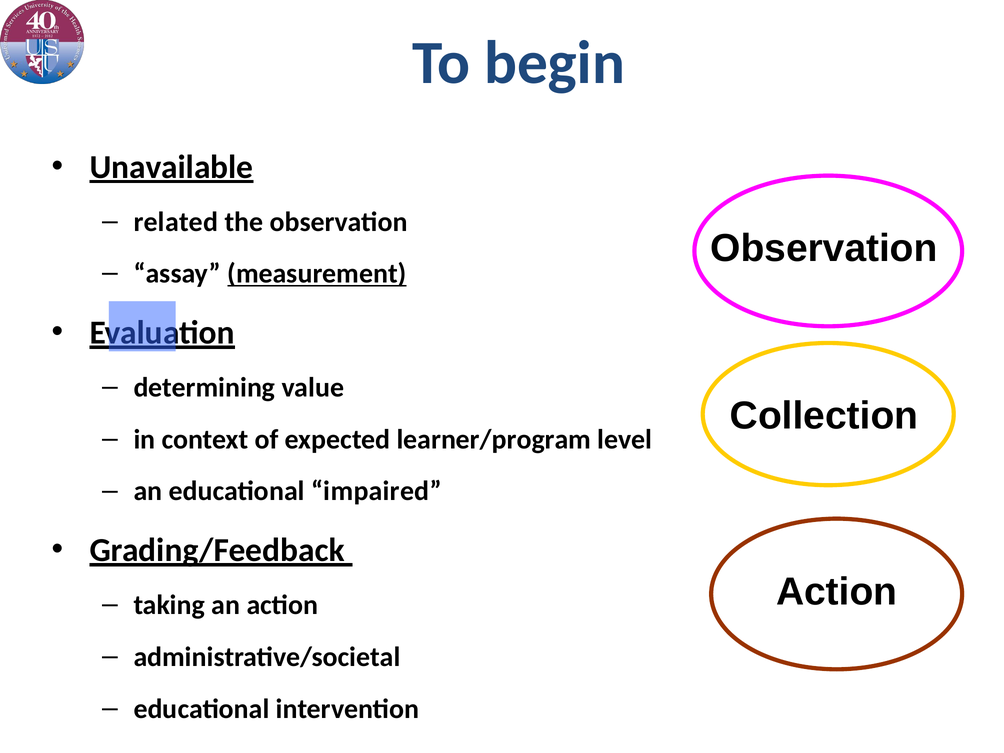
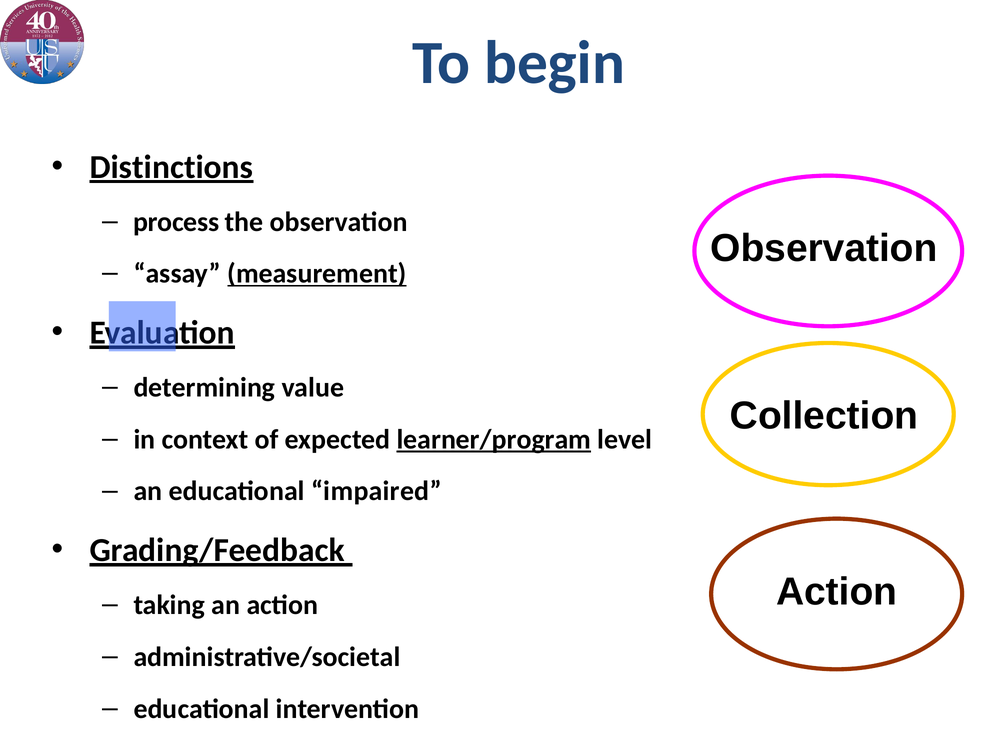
Unavailable: Unavailable -> Distinctions
related: related -> process
learner/program underline: none -> present
